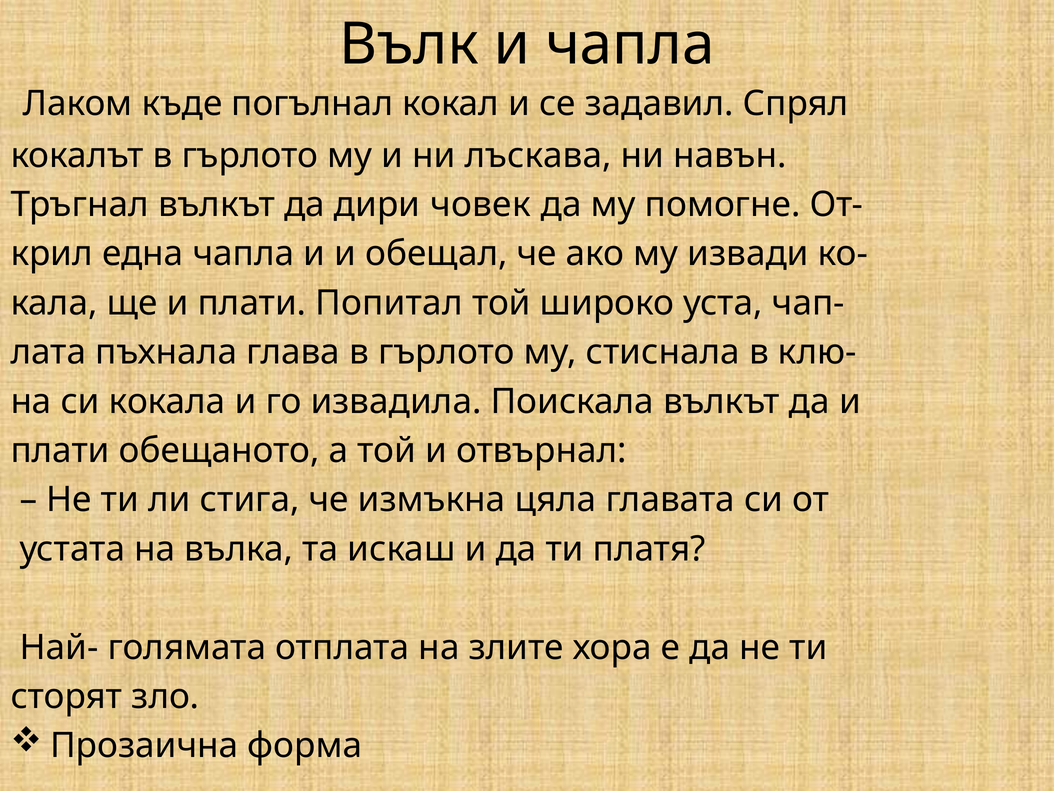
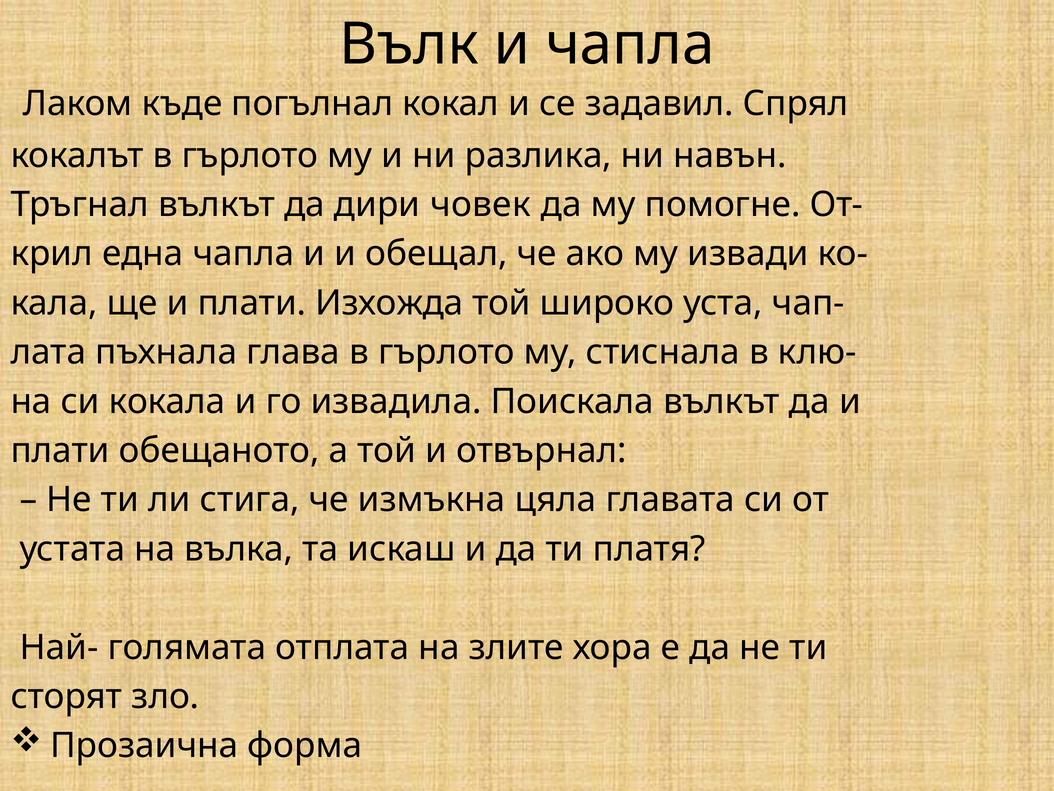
лъскава: лъскава -> разлика
Попитал: Попитал -> Изхожда
